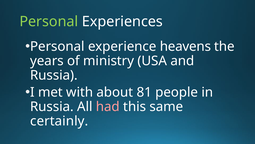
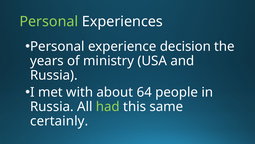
heavens: heavens -> decision
81: 81 -> 64
had colour: pink -> light green
